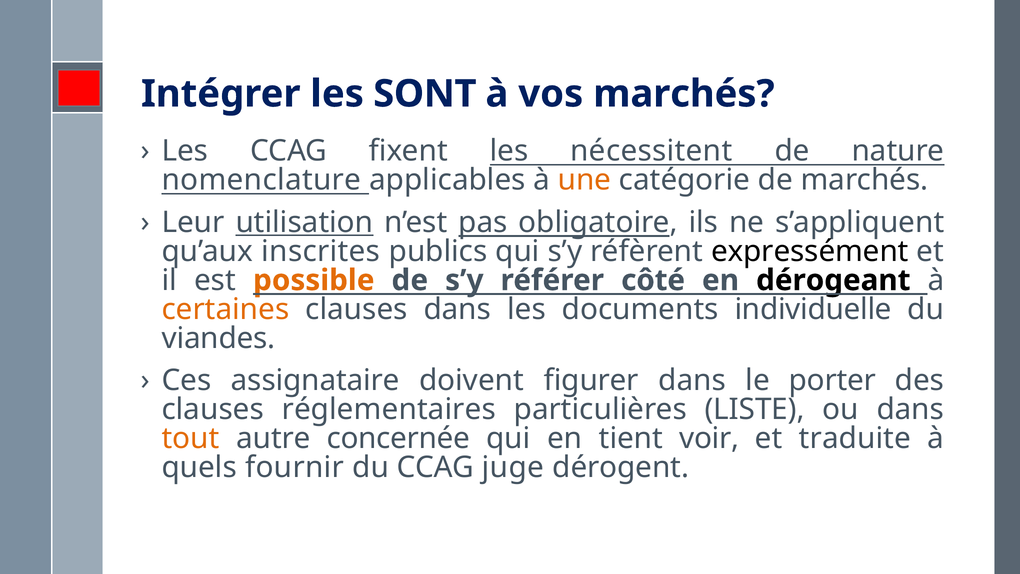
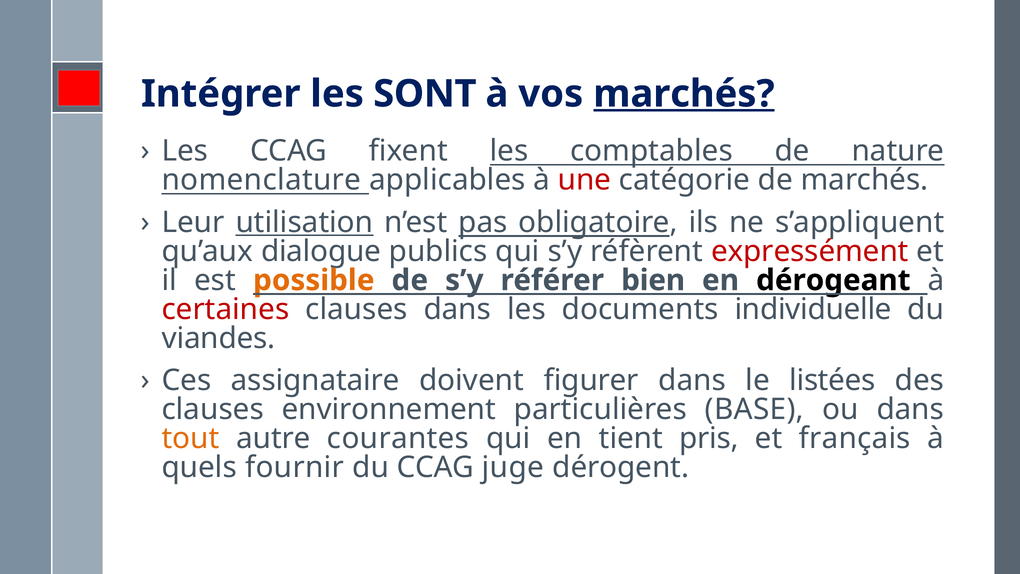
marchés at (684, 94) underline: none -> present
nécessitent: nécessitent -> comptables
une colour: orange -> red
inscrites: inscrites -> dialogue
expressément colour: black -> red
côté: côté -> bien
certaines colour: orange -> red
porter: porter -> listées
réglementaires: réglementaires -> environnement
LISTE: LISTE -> BASE
concernée: concernée -> courantes
voir: voir -> pris
traduite: traduite -> français
